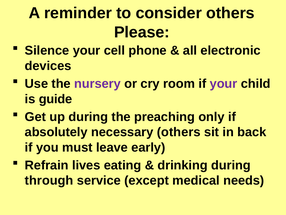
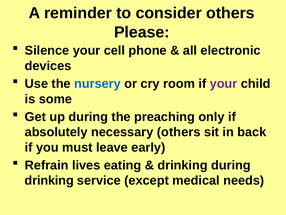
nursery colour: purple -> blue
guide: guide -> some
through at (49, 180): through -> drinking
